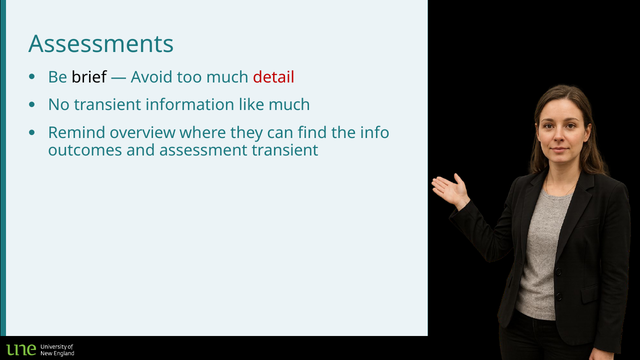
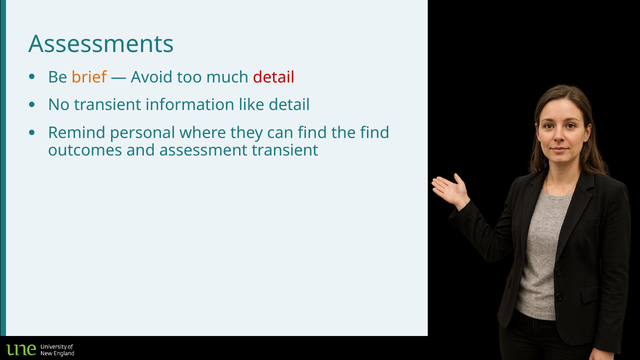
brief colour: black -> orange
like much: much -> detail
overview: overview -> personal
the info: info -> find
